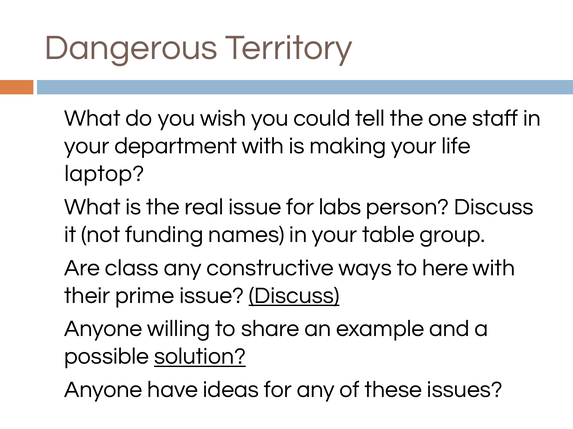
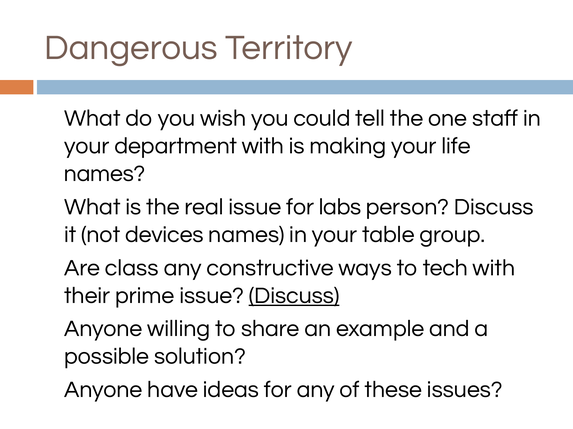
laptop at (104, 174): laptop -> names
funding: funding -> devices
here: here -> tech
solution underline: present -> none
